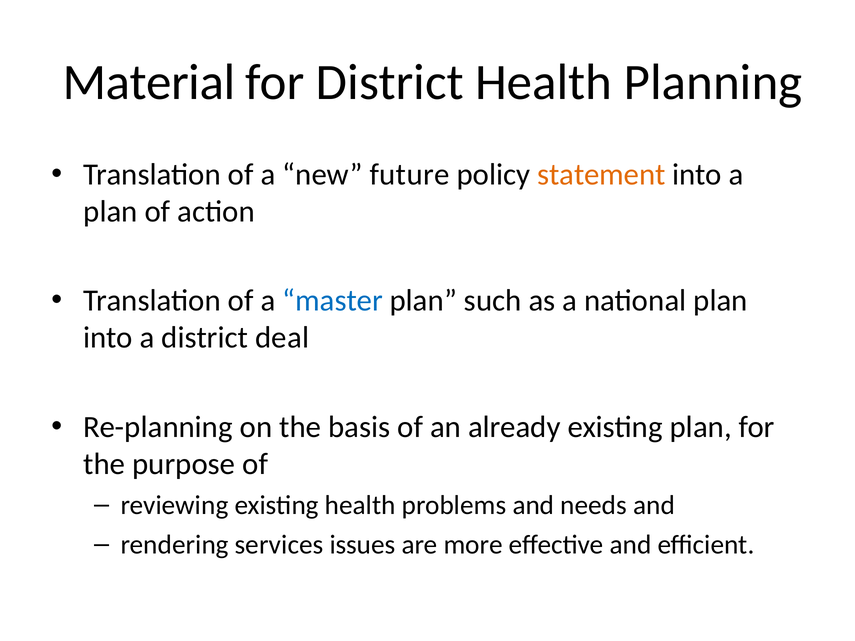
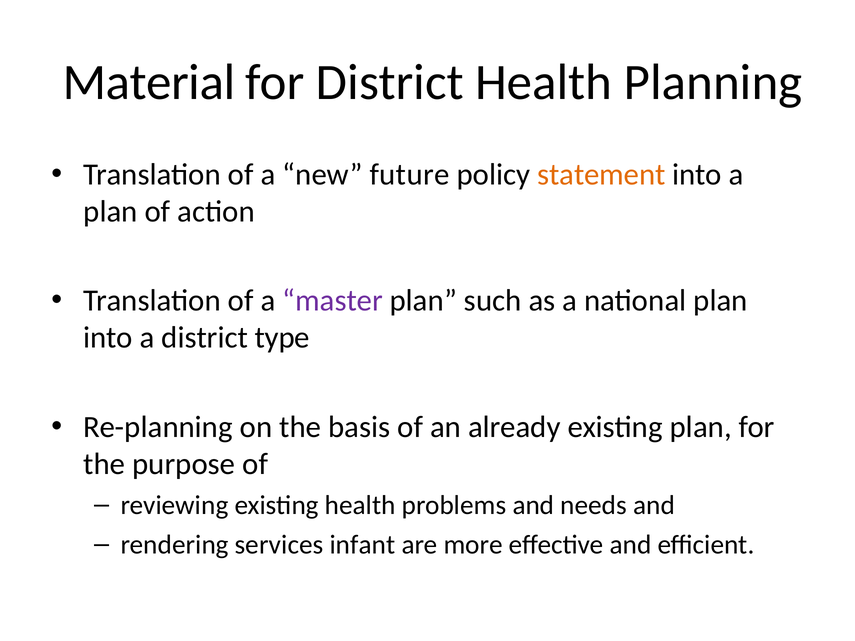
master colour: blue -> purple
deal: deal -> type
issues: issues -> infant
